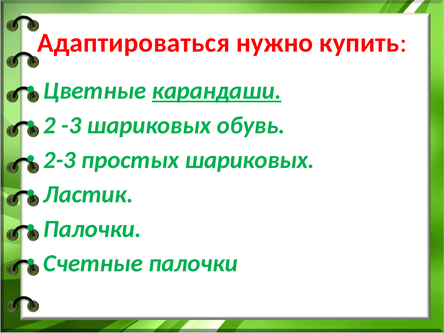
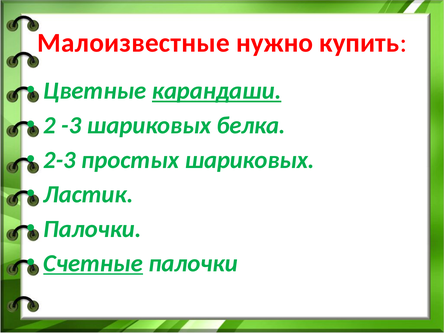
Адаптироваться: Адаптироваться -> Малоизвестные
обувь: обувь -> белка
Счетные underline: none -> present
